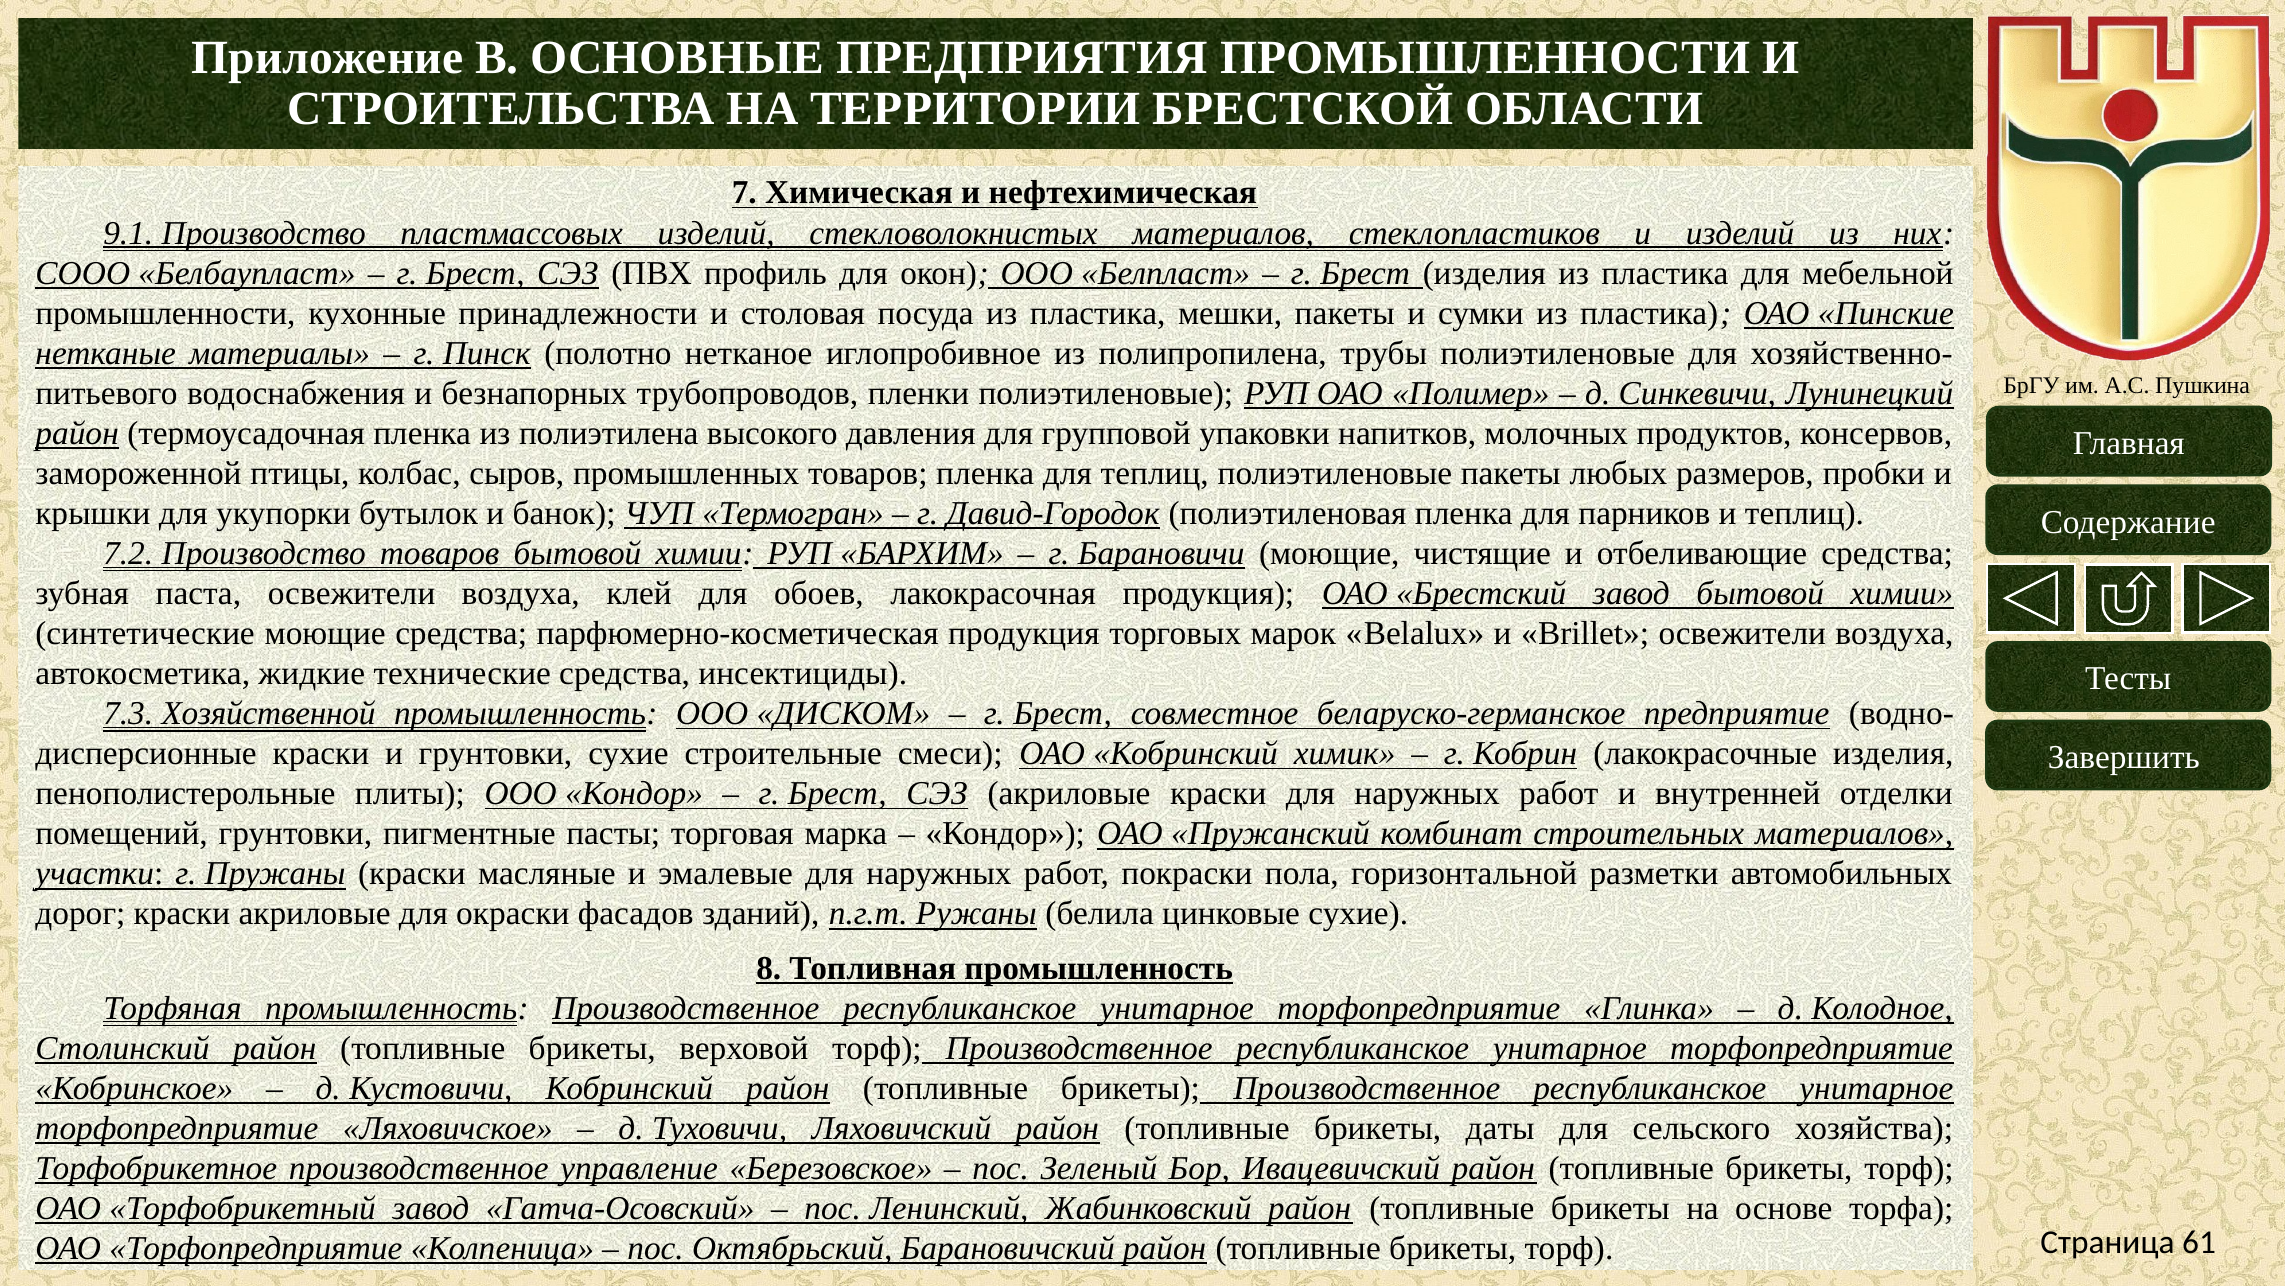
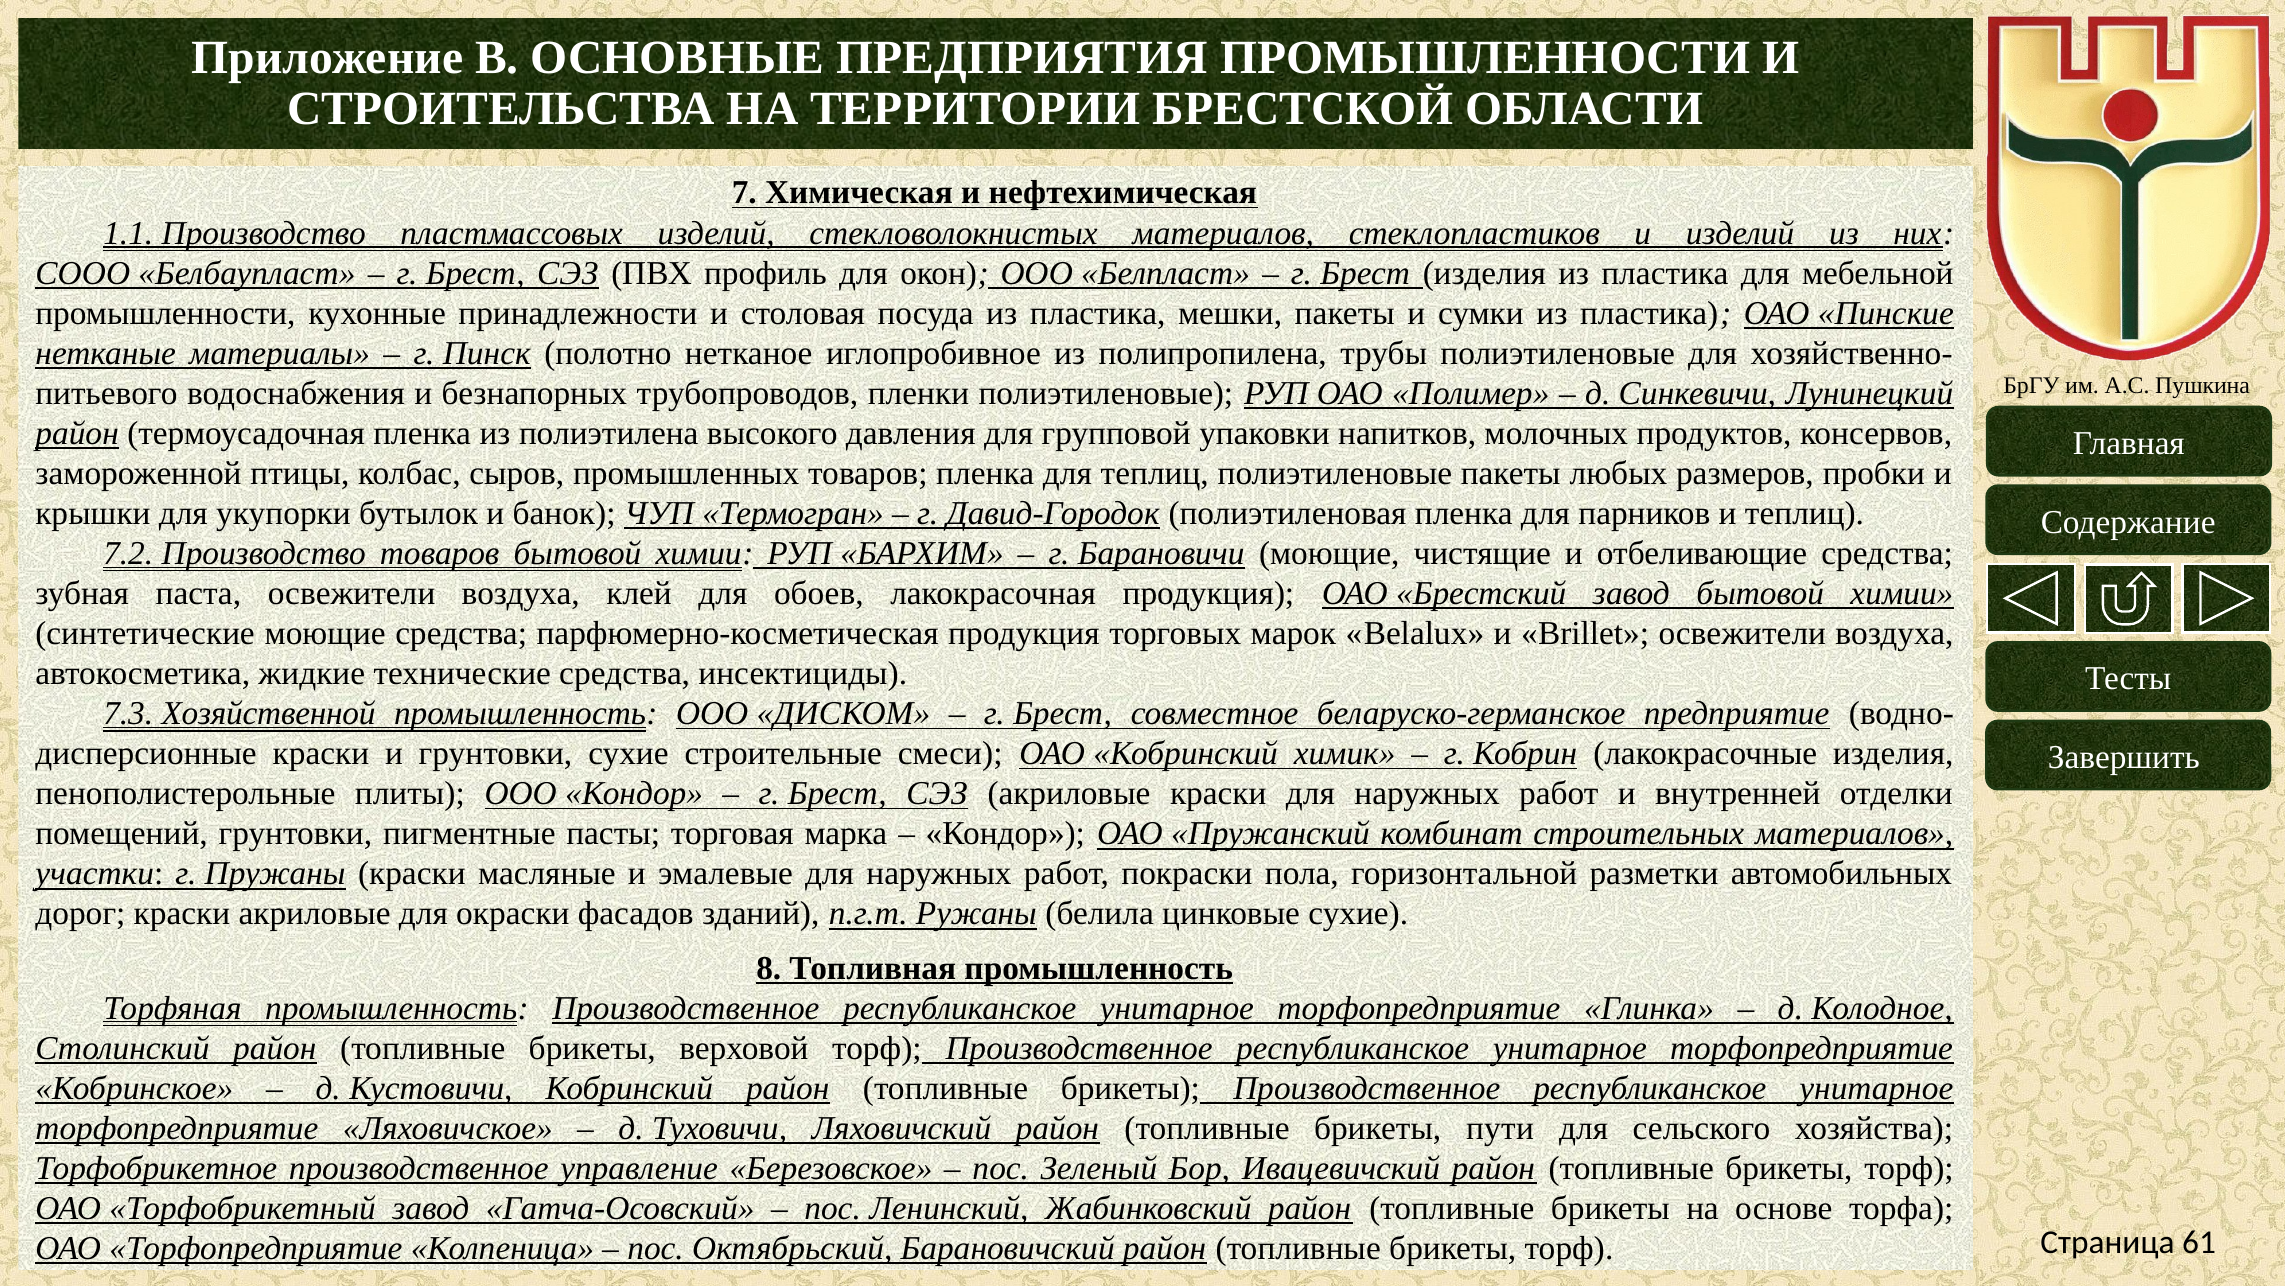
9.1: 9.1 -> 1.1
даты: даты -> пути
